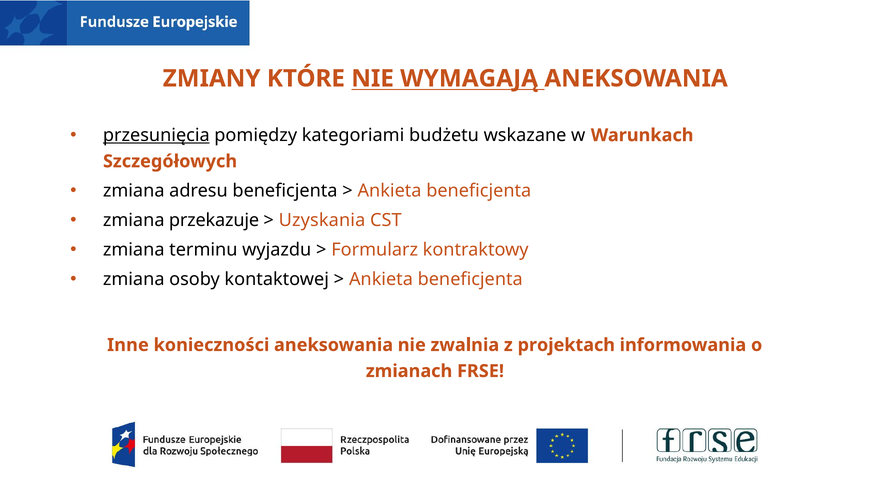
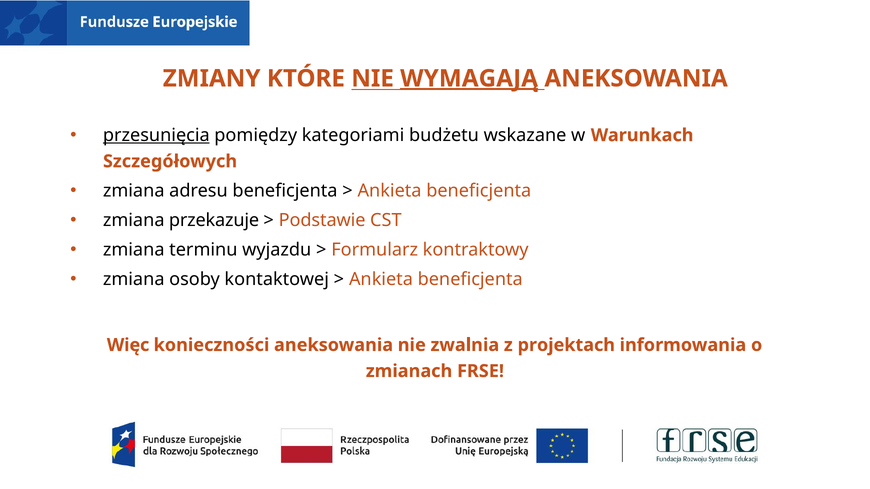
WYMAGAJĄ underline: none -> present
Uzyskania: Uzyskania -> Podstawie
Inne: Inne -> Więc
